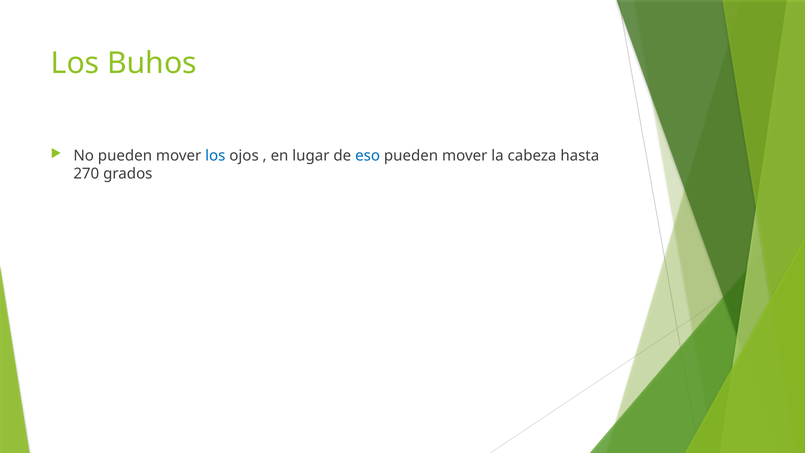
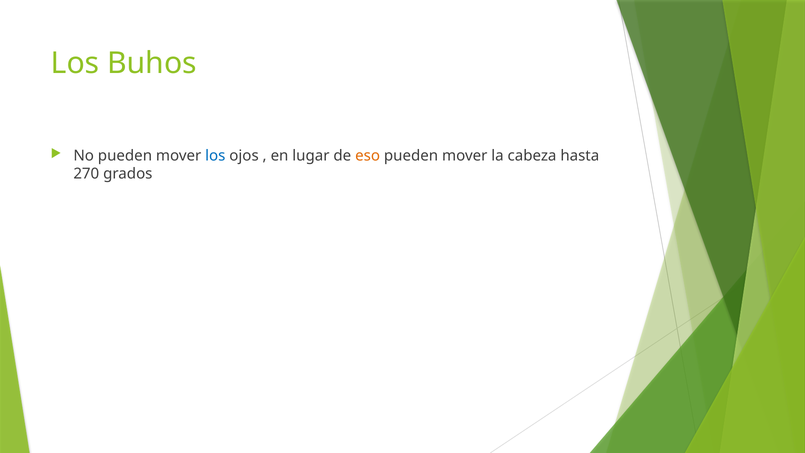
eso colour: blue -> orange
